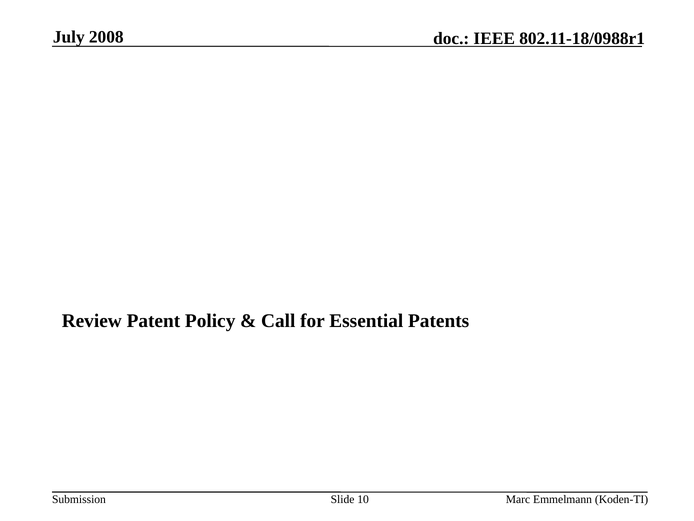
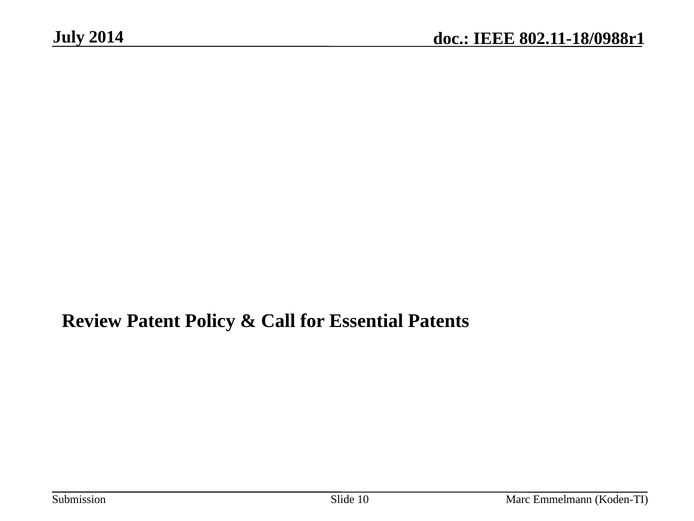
2008: 2008 -> 2014
